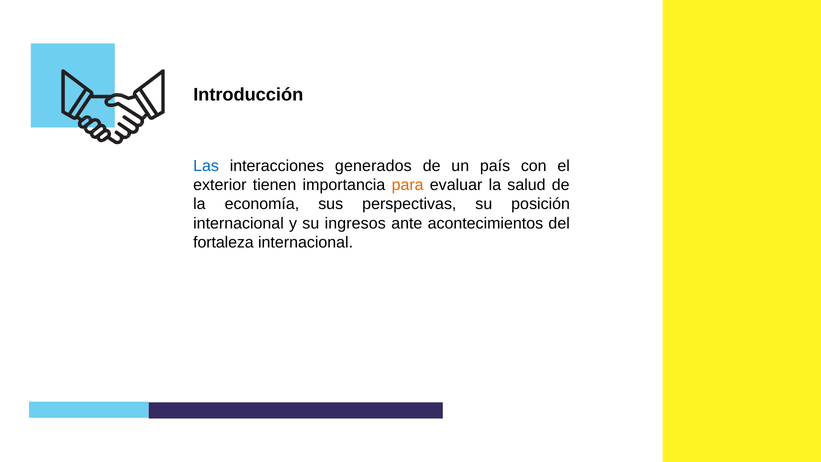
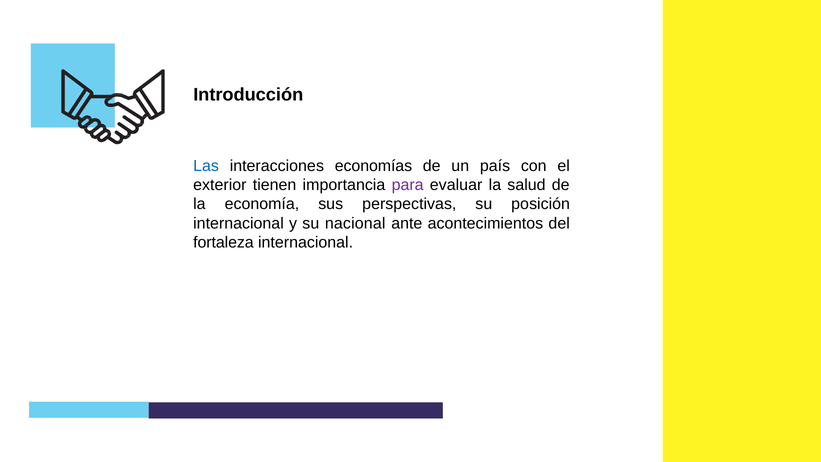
generados: generados -> economías
para colour: orange -> purple
ingresos: ingresos -> nacional
